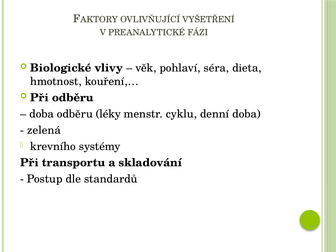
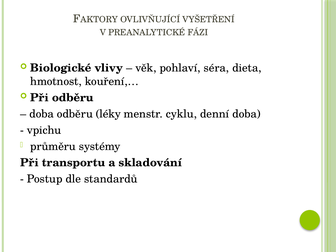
zelená: zelená -> vpichu
krevního: krevního -> průměru
